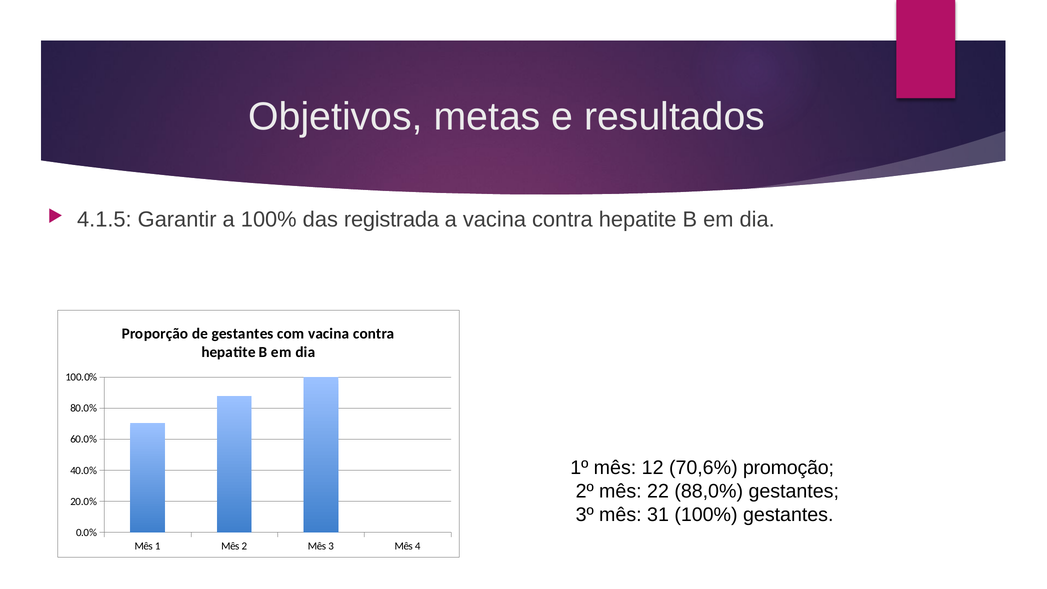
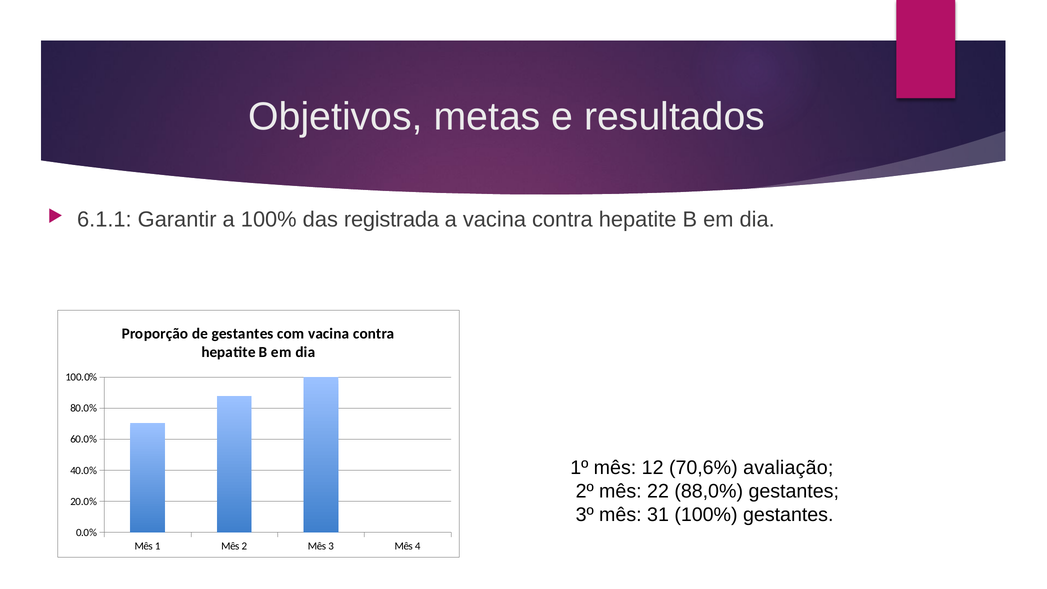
4.1.5: 4.1.5 -> 6.1.1
promoção: promoção -> avaliação
